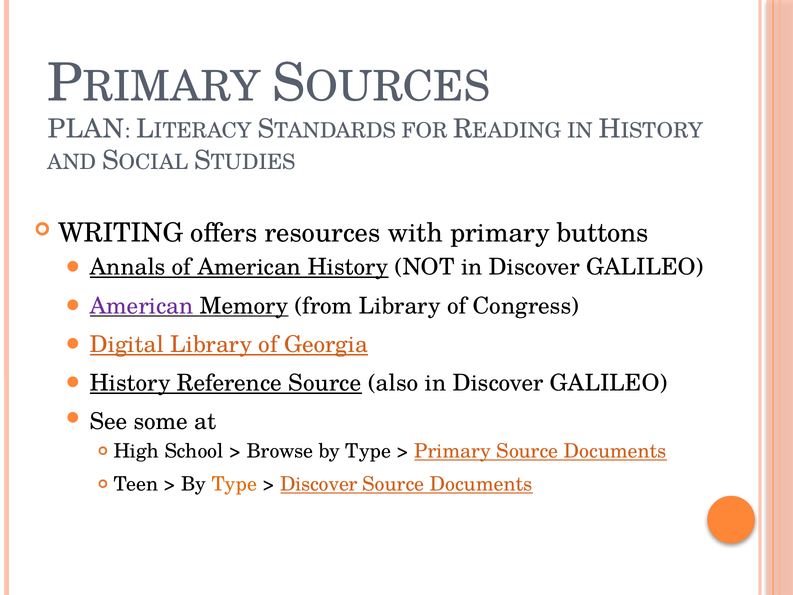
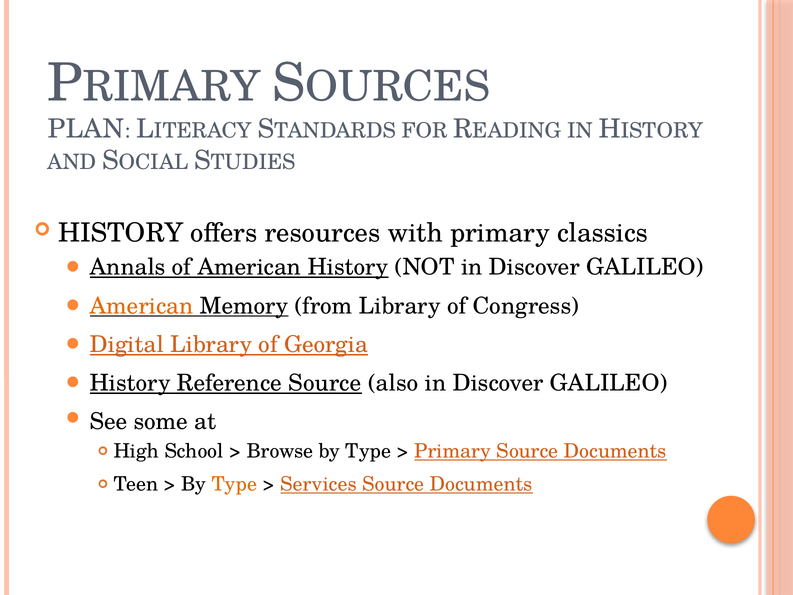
WRITING at (121, 233): WRITING -> HISTORY
buttons: buttons -> classics
American at (142, 306) colour: purple -> orange
Discover at (319, 484): Discover -> Services
